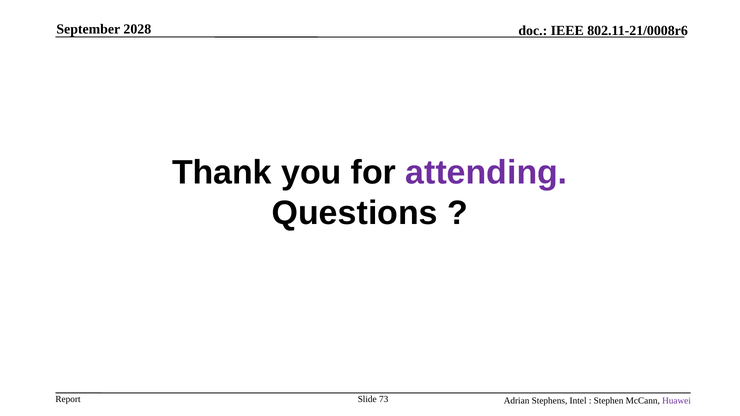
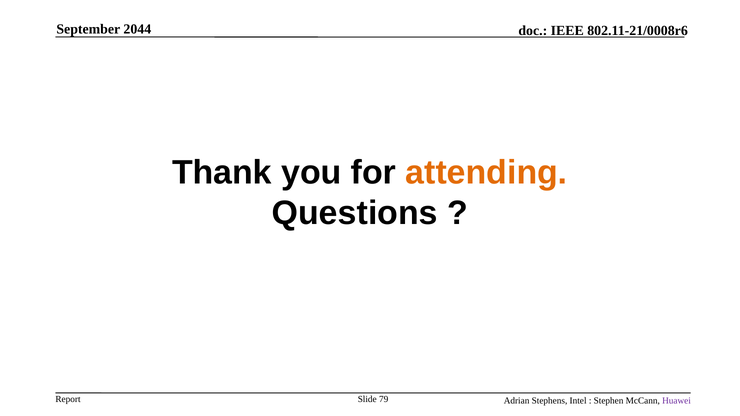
2028: 2028 -> 2044
attending colour: purple -> orange
73: 73 -> 79
